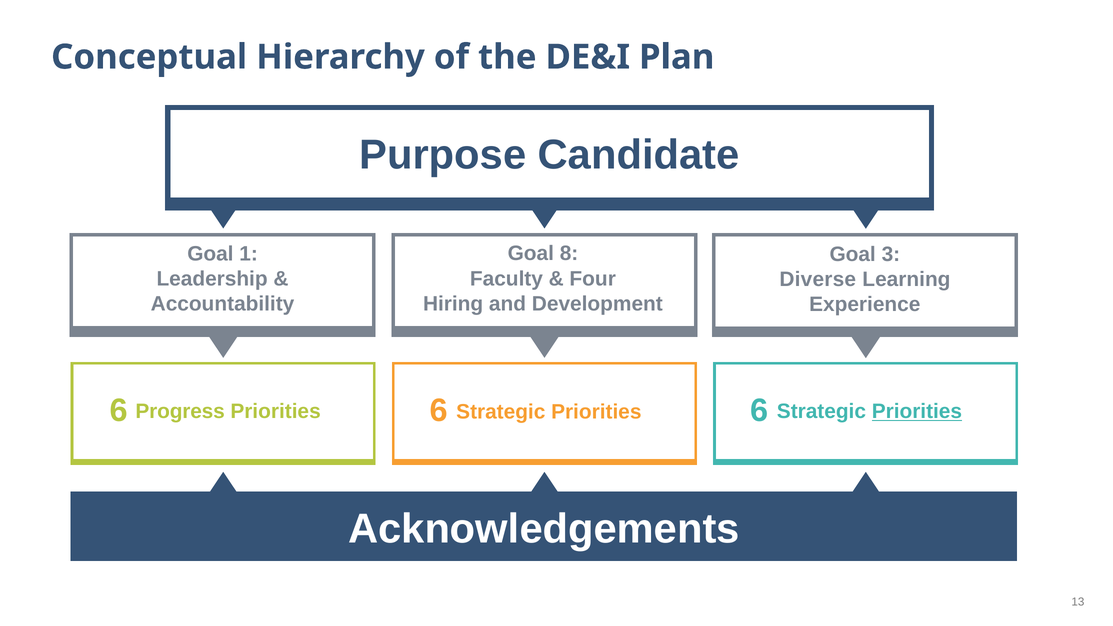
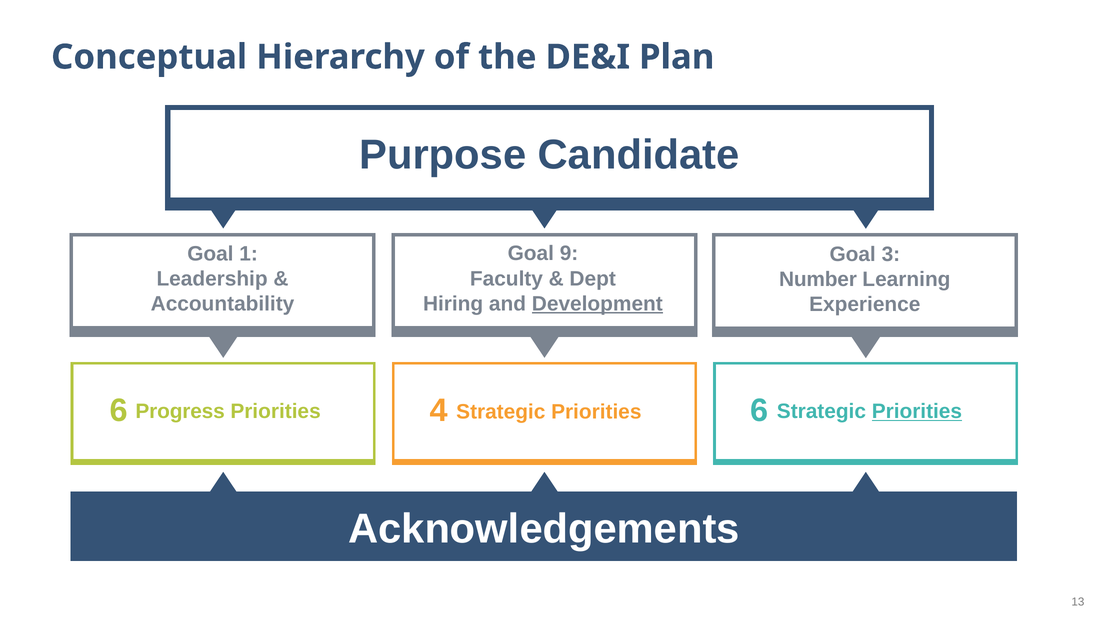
8: 8 -> 9
Four: Four -> Dept
Diverse: Diverse -> Number
Development underline: none -> present
6 at (439, 411): 6 -> 4
